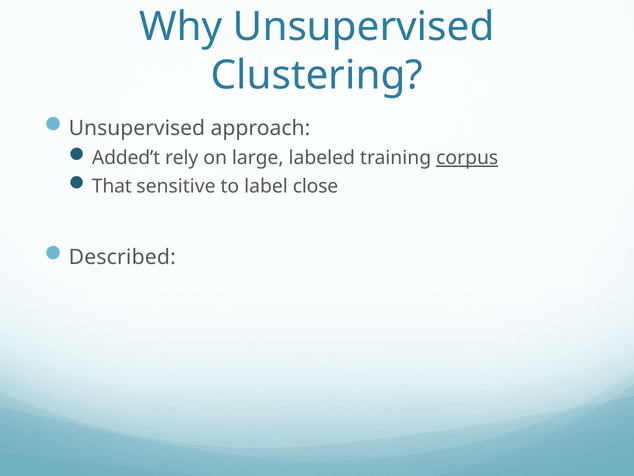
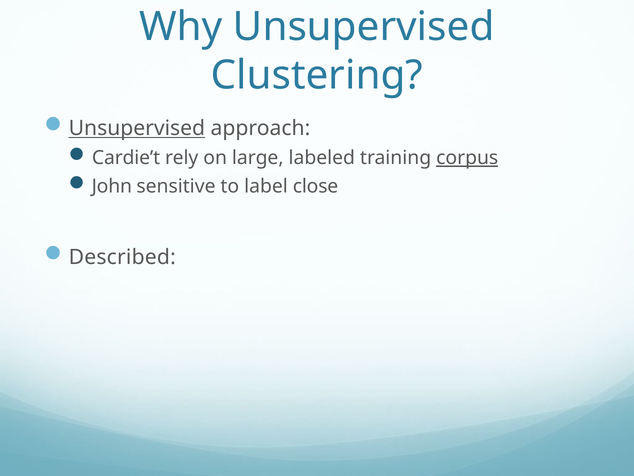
Unsupervised at (137, 128) underline: none -> present
Added’t: Added’t -> Cardie’t
That: That -> John
